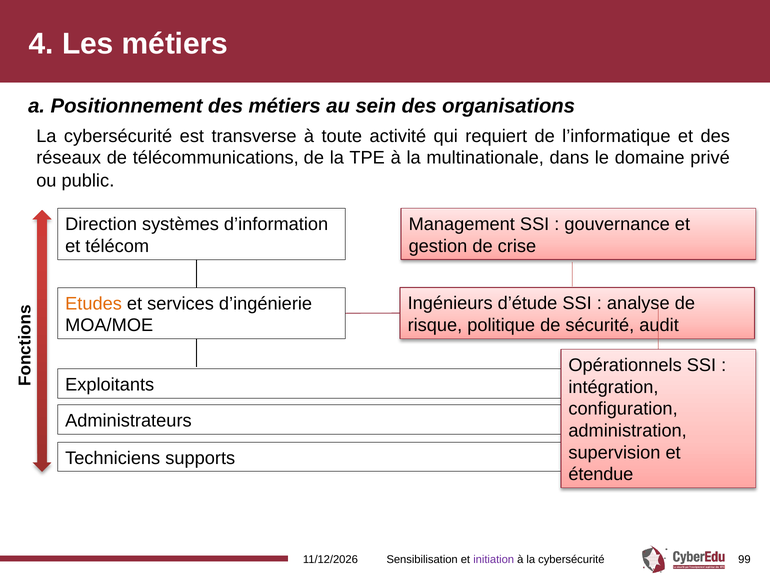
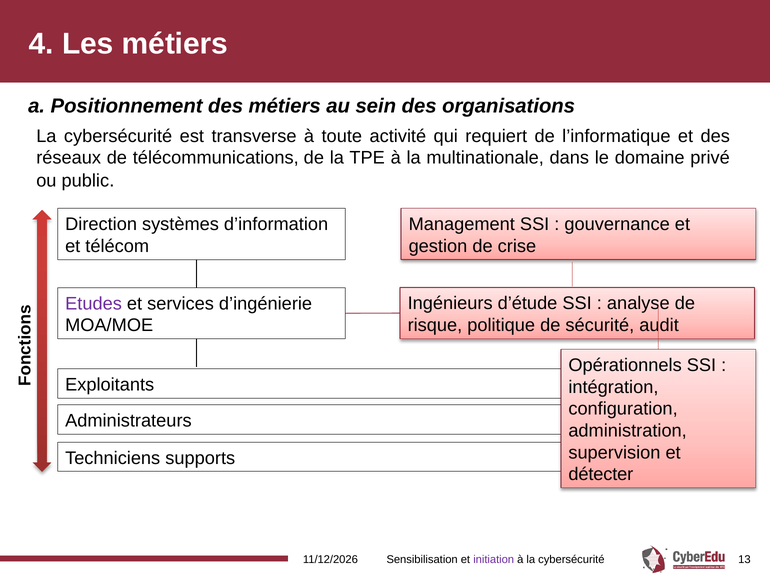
Etudes colour: orange -> purple
étendue: étendue -> détecter
99: 99 -> 13
